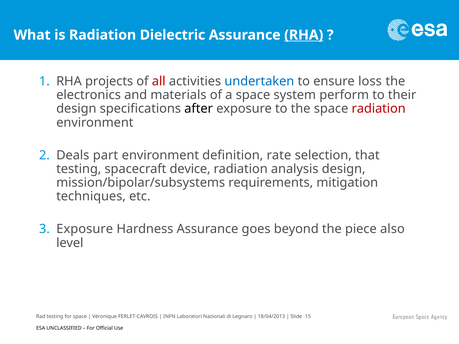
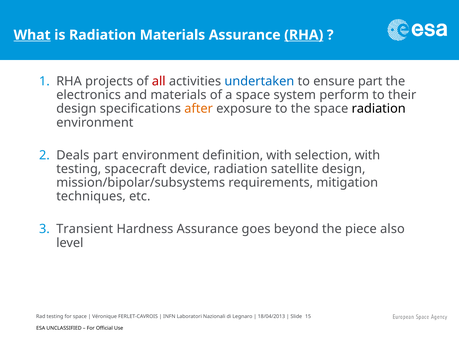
What underline: none -> present
Radiation Dielectric: Dielectric -> Materials
ensure loss: loss -> part
after colour: black -> orange
radiation at (379, 109) colour: red -> black
definition rate: rate -> with
selection that: that -> with
analysis: analysis -> satellite
Exposure at (85, 229): Exposure -> Transient
